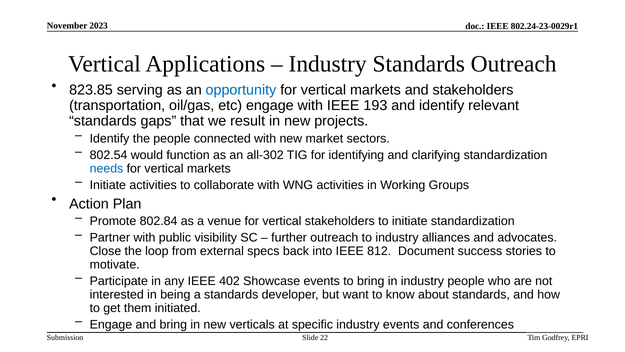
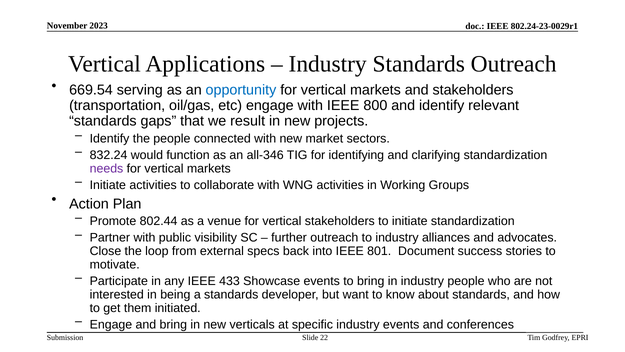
823.85: 823.85 -> 669.54
193: 193 -> 800
802.54: 802.54 -> 832.24
all-302: all-302 -> all-346
needs colour: blue -> purple
802.84: 802.84 -> 802.44
812: 812 -> 801
402: 402 -> 433
